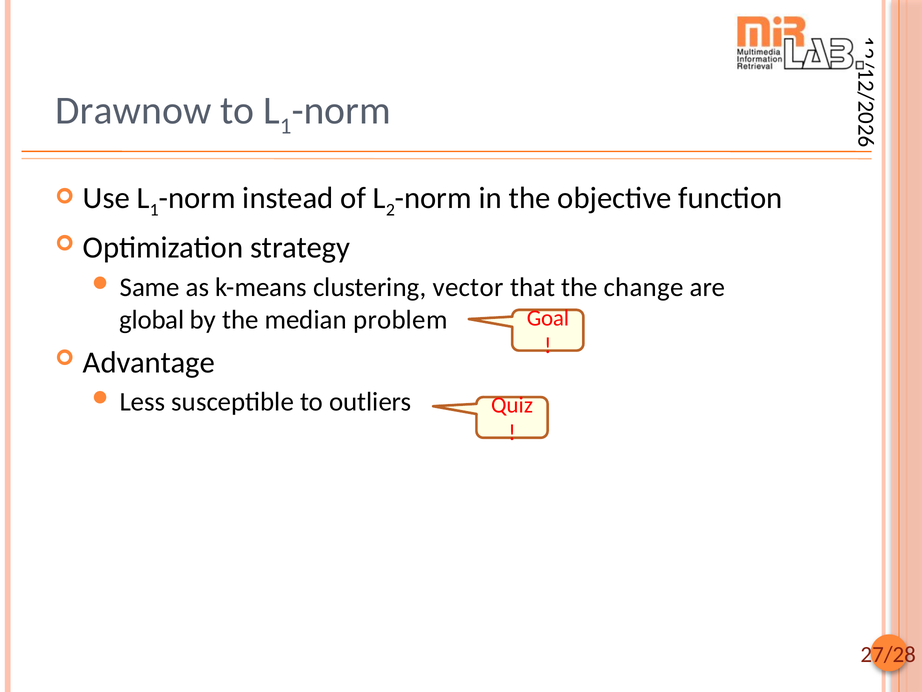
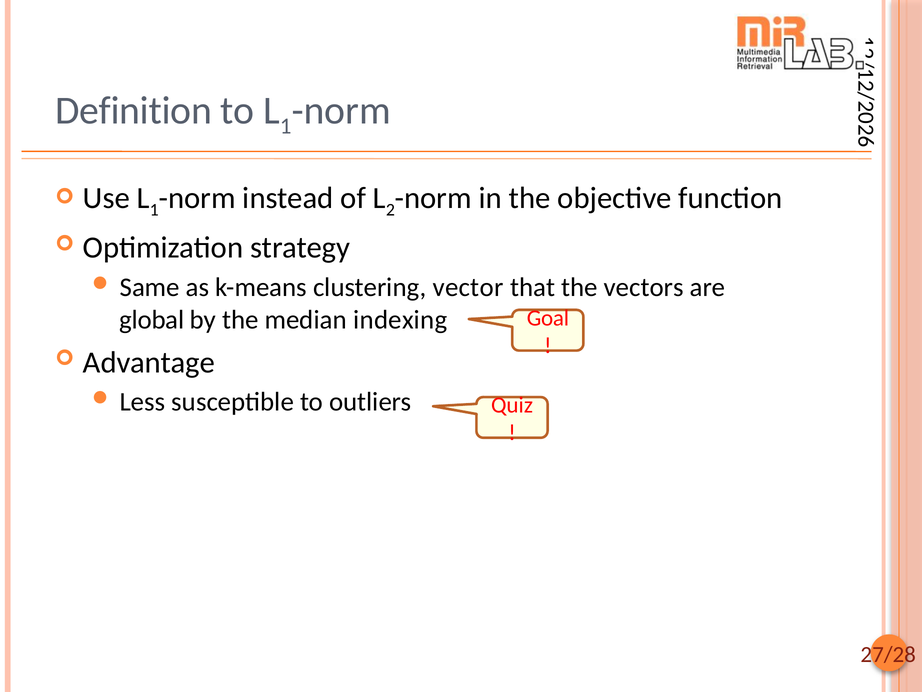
Drawnow: Drawnow -> Definition
change: change -> vectors
problem: problem -> indexing
